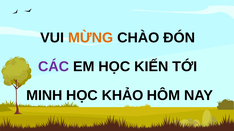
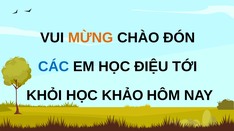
CÁC colour: purple -> blue
KIẾN: KIẾN -> ĐIỆU
MINH: MINH -> KHỎI
